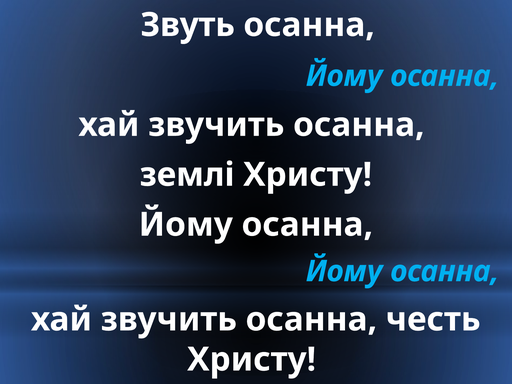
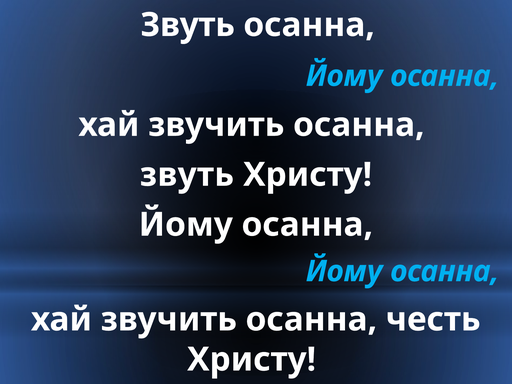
землі at (187, 175): землі -> звуть
